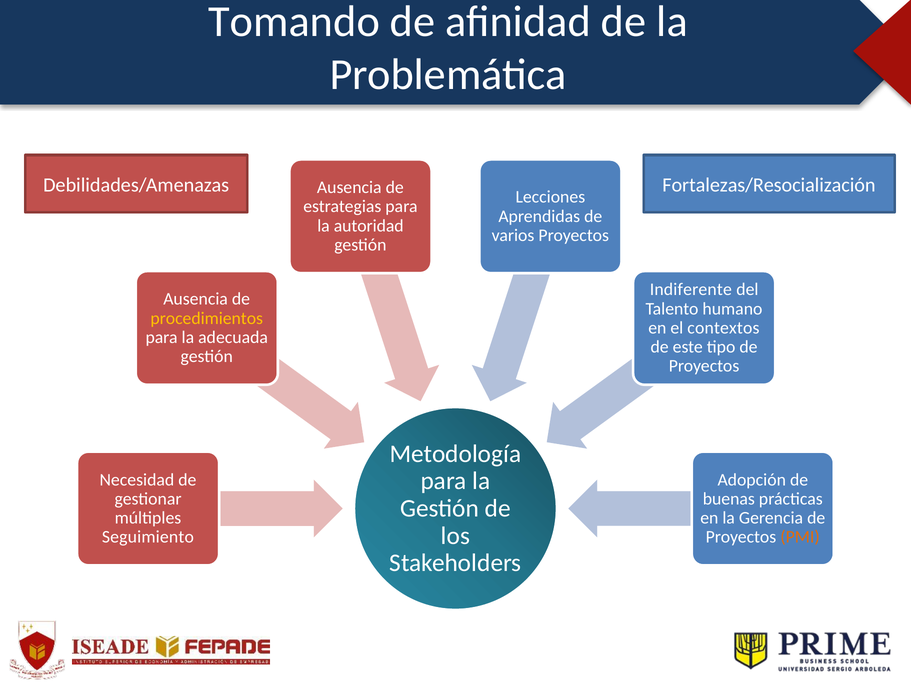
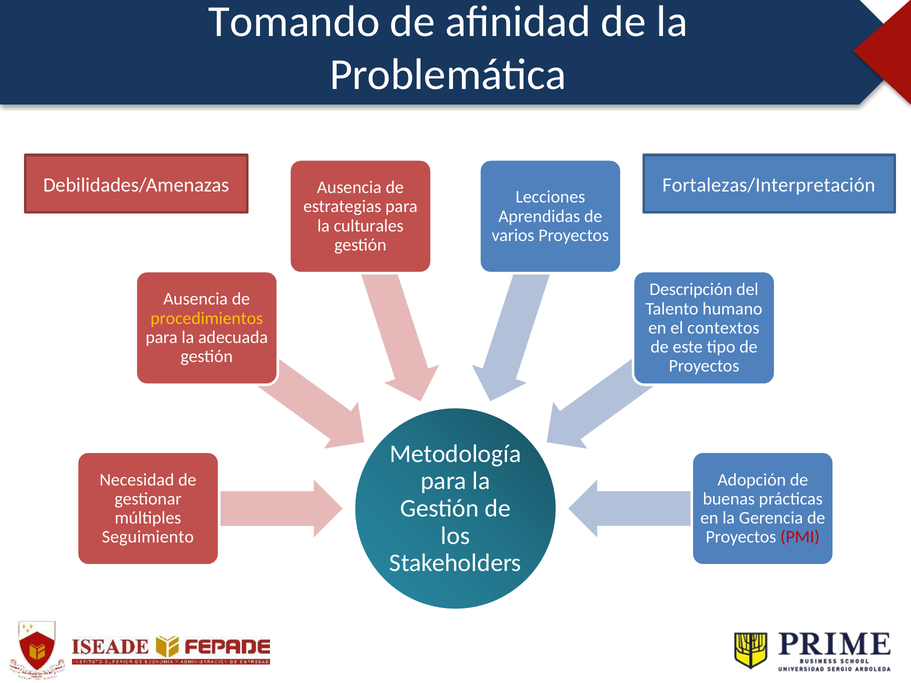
Fortalezas/Resocialización: Fortalezas/Resocialización -> Fortalezas/Interpretación
autoridad: autoridad -> culturales
Indiferente: Indiferente -> Descripción
PMI colour: orange -> red
